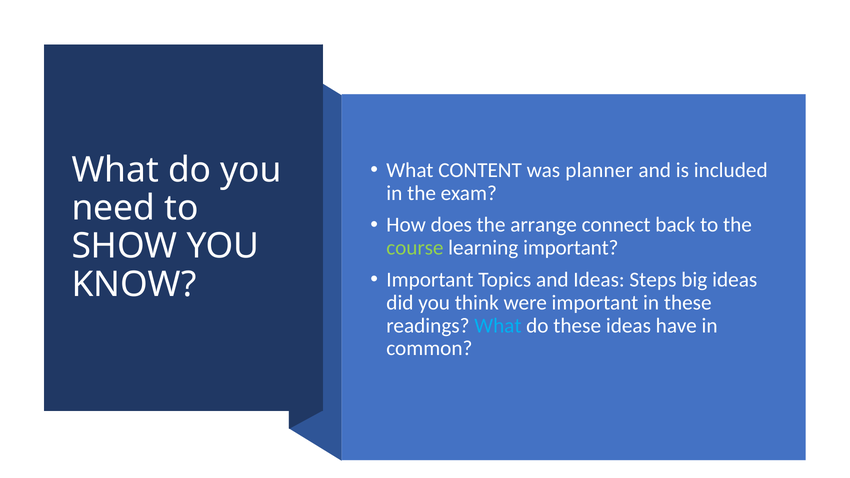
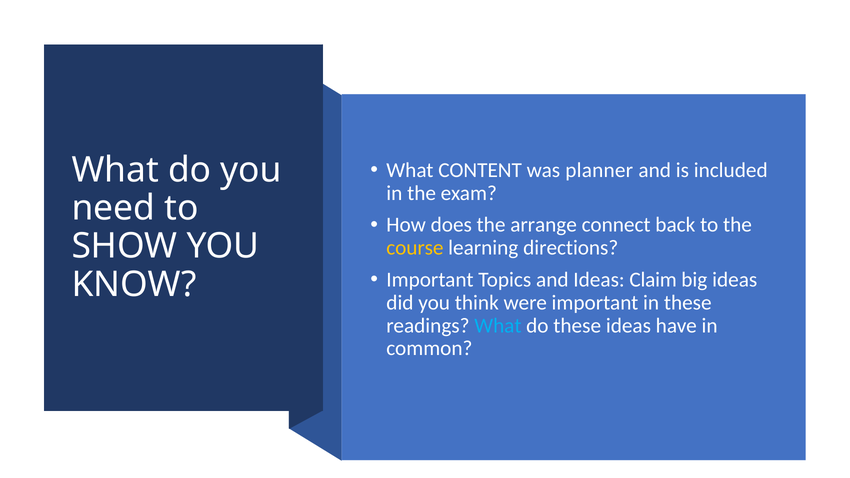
course colour: light green -> yellow
learning important: important -> directions
Steps: Steps -> Claim
